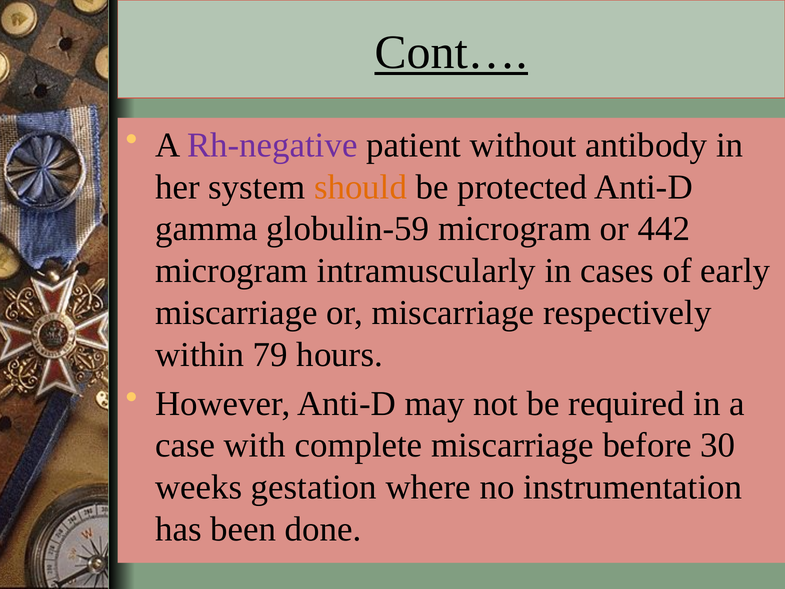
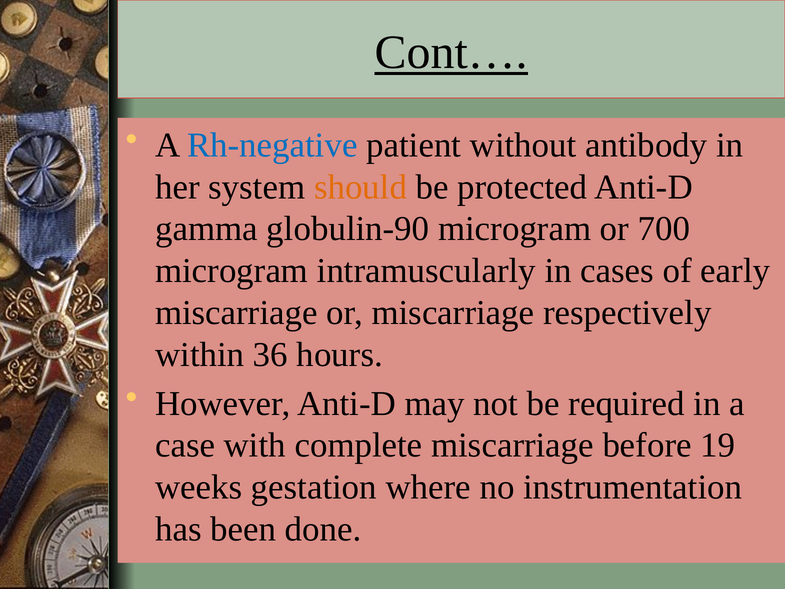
Rh-negative colour: purple -> blue
globulin-59: globulin-59 -> globulin-90
442: 442 -> 700
79: 79 -> 36
30: 30 -> 19
